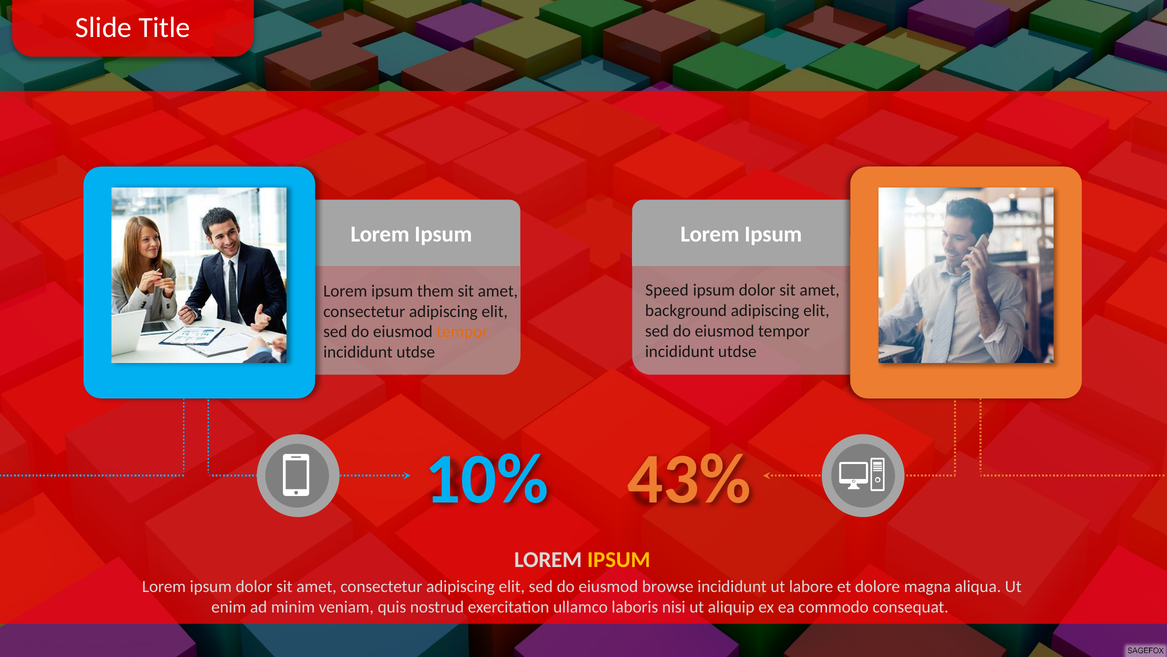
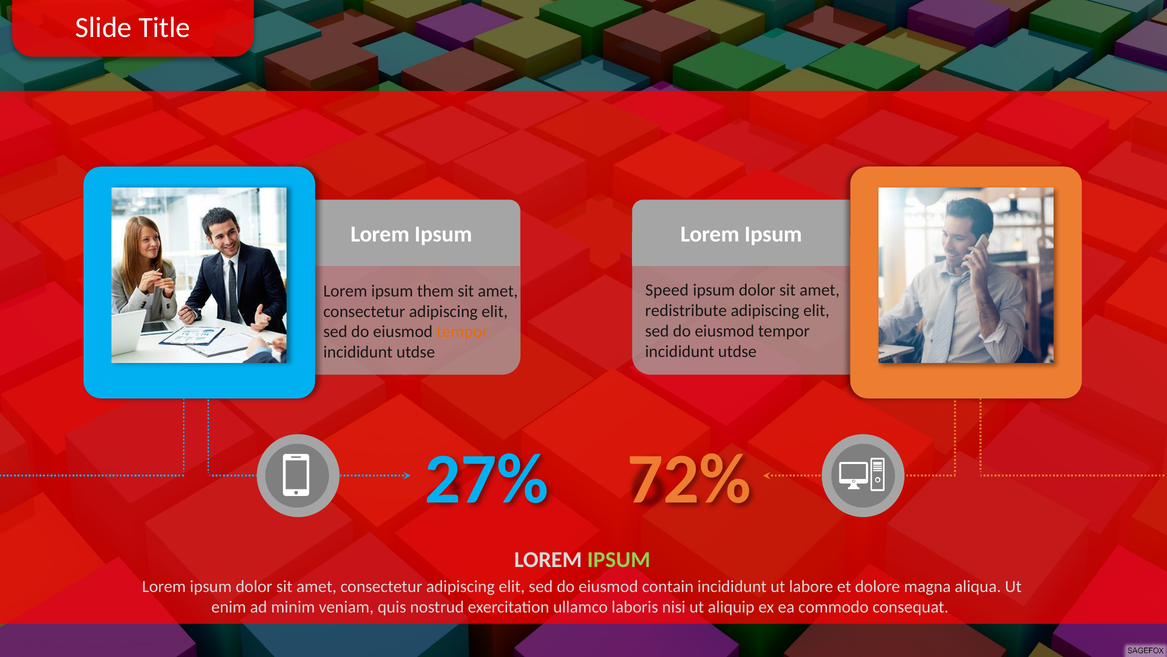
background: background -> redistribute
10%: 10% -> 27%
43%: 43% -> 72%
IPSUM at (619, 559) colour: yellow -> light green
browse: browse -> contain
